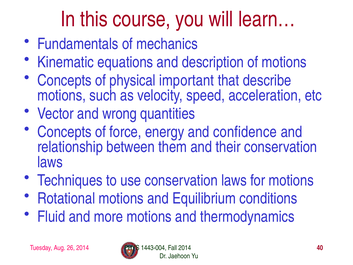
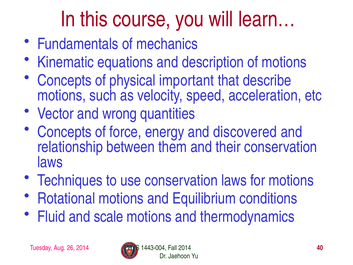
confidence: confidence -> discovered
more: more -> scale
